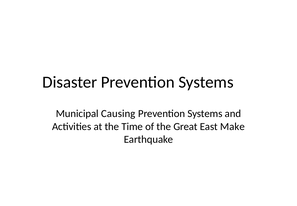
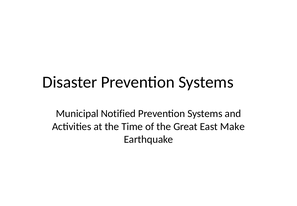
Causing: Causing -> Notified
